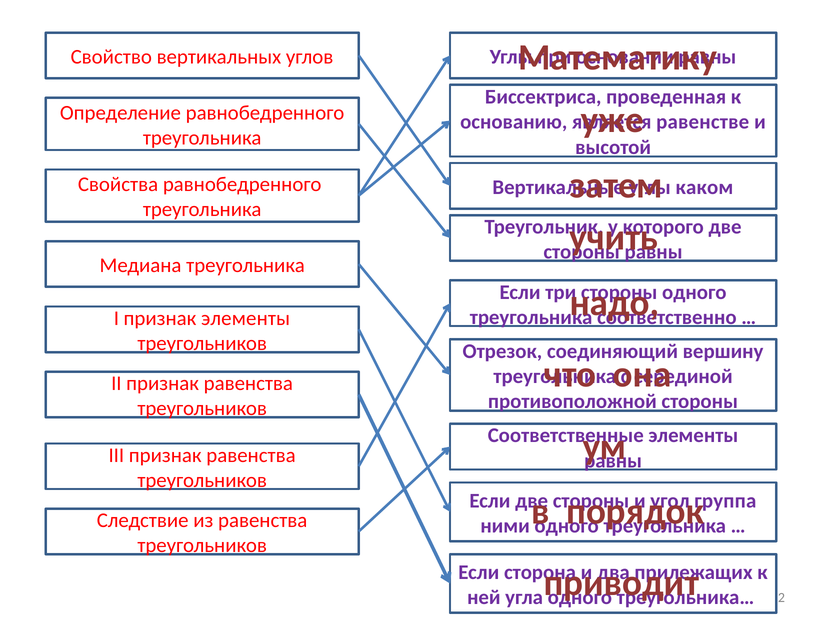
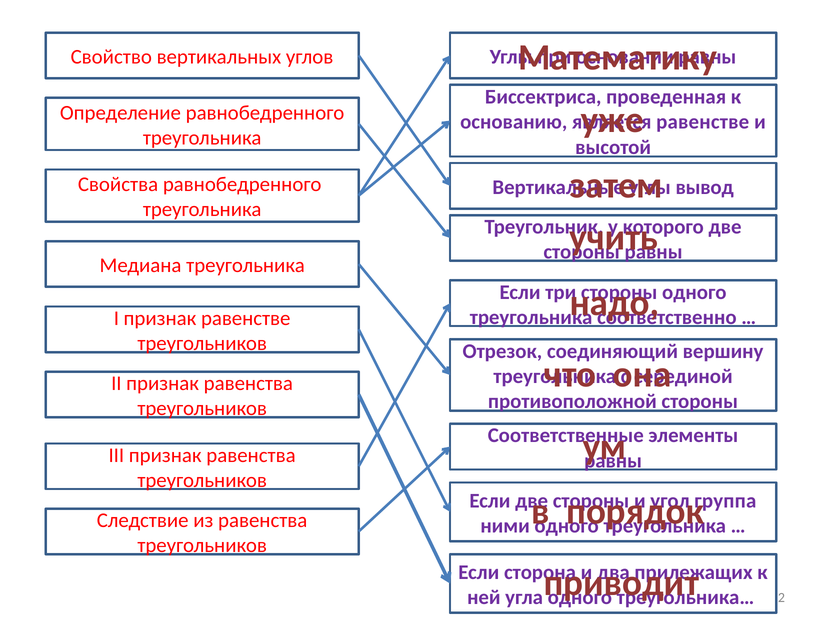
каком: каком -> вывод
признак элементы: элементы -> равенстве
